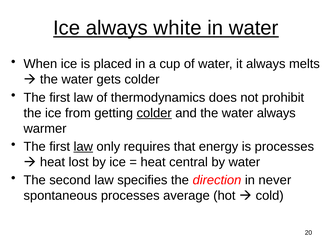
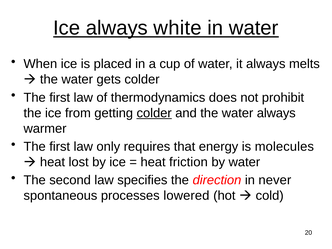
law at (83, 147) underline: present -> none
is processes: processes -> molecules
central: central -> friction
average: average -> lowered
